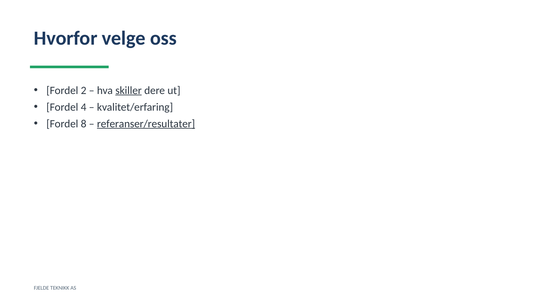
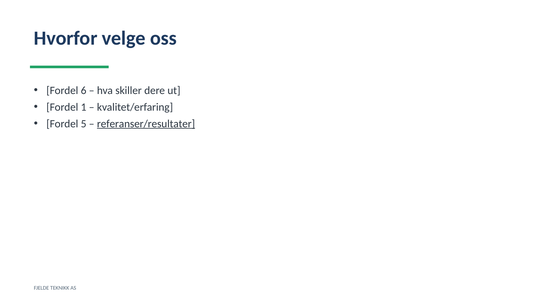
2: 2 -> 6
skiller underline: present -> none
4: 4 -> 1
8: 8 -> 5
